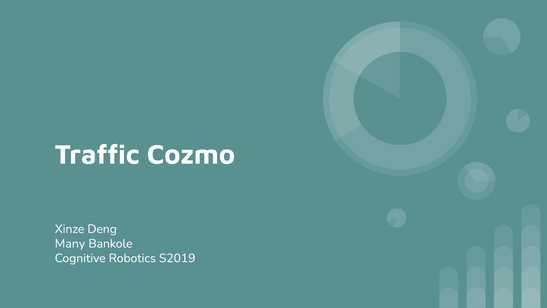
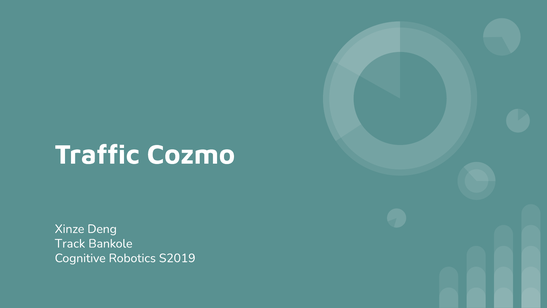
Many: Many -> Track
